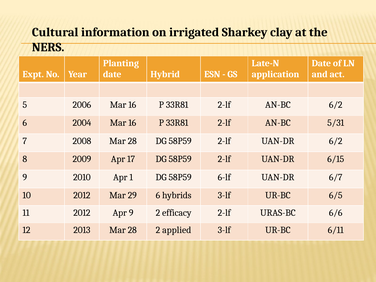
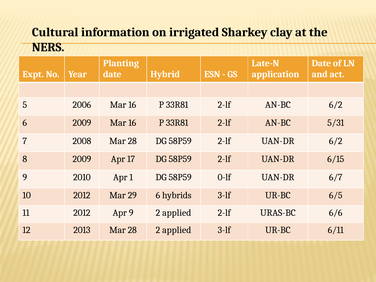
6 2004: 2004 -> 2009
6-lf: 6-lf -> 0-lf
9 2 efficacy: efficacy -> applied
